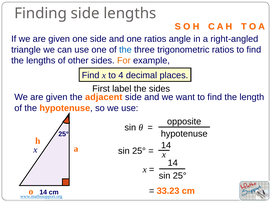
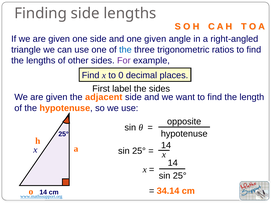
one ratios: ratios -> given
For colour: orange -> purple
4: 4 -> 0
33.23: 33.23 -> 34.14
